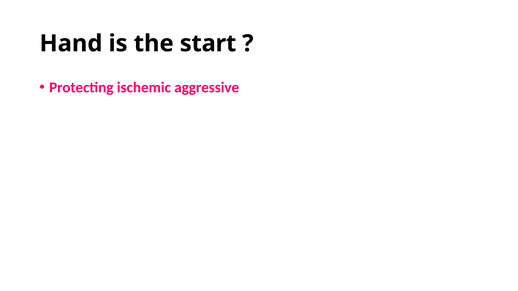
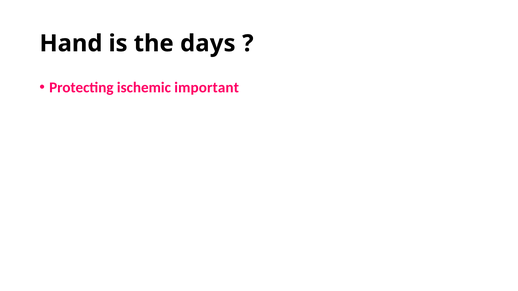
start: start -> days
aggressive: aggressive -> important
